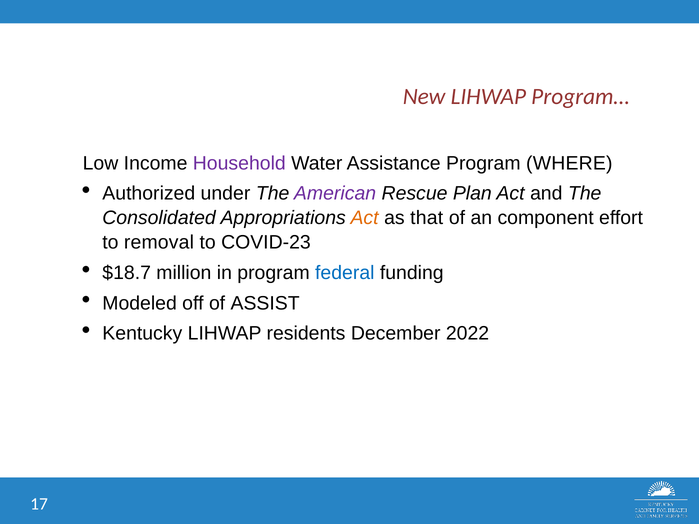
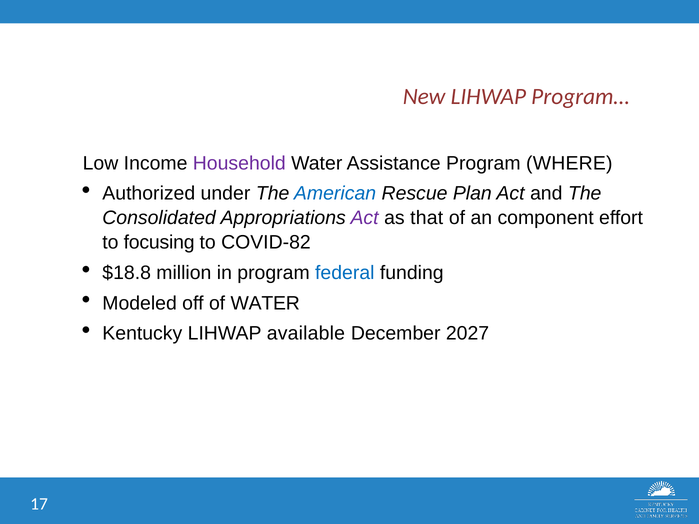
American colour: purple -> blue
Act at (365, 218) colour: orange -> purple
removal: removal -> focusing
COVID-23: COVID-23 -> COVID-82
$18.7: $18.7 -> $18.8
of ASSIST: ASSIST -> WATER
residents: residents -> available
2022: 2022 -> 2027
